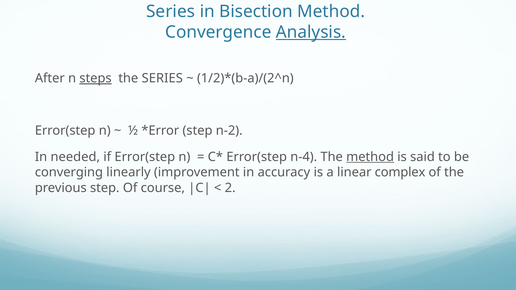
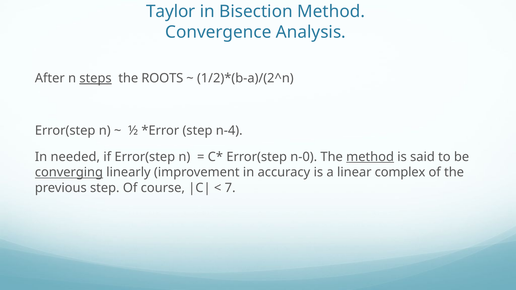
Series at (171, 12): Series -> Taylor
Analysis underline: present -> none
the SERIES: SERIES -> ROOTS
n-2: n-2 -> n-4
n-4: n-4 -> n-0
converging underline: none -> present
2: 2 -> 7
